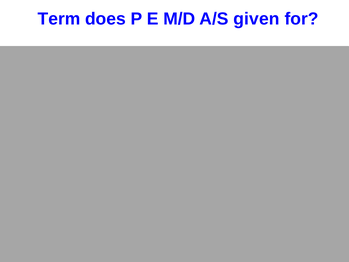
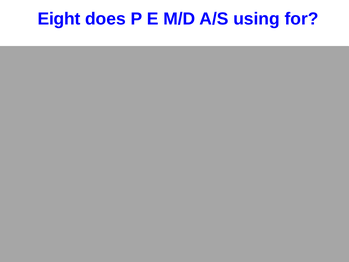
Term: Term -> Eight
given: given -> using
